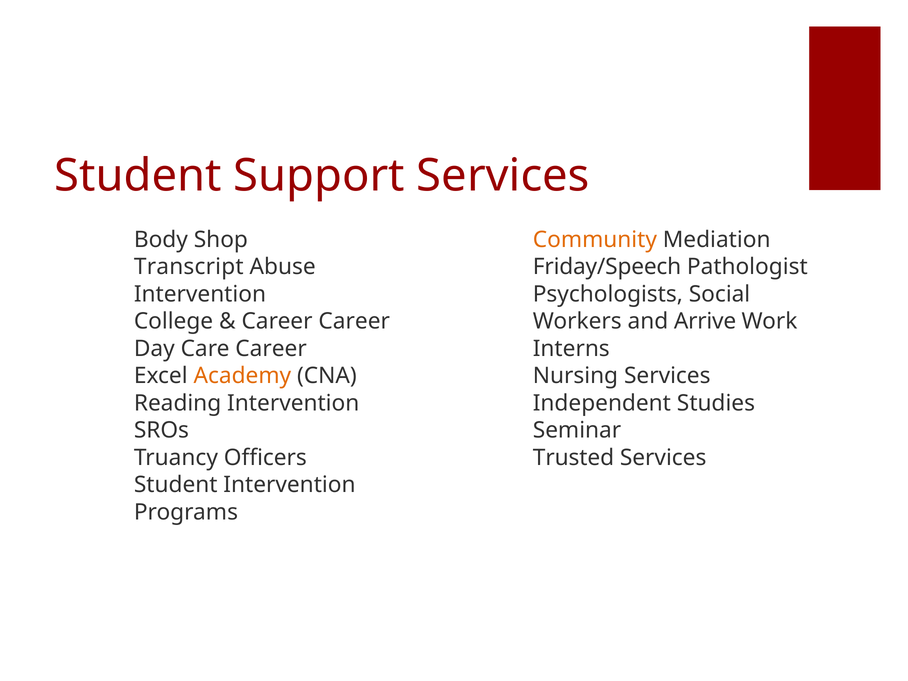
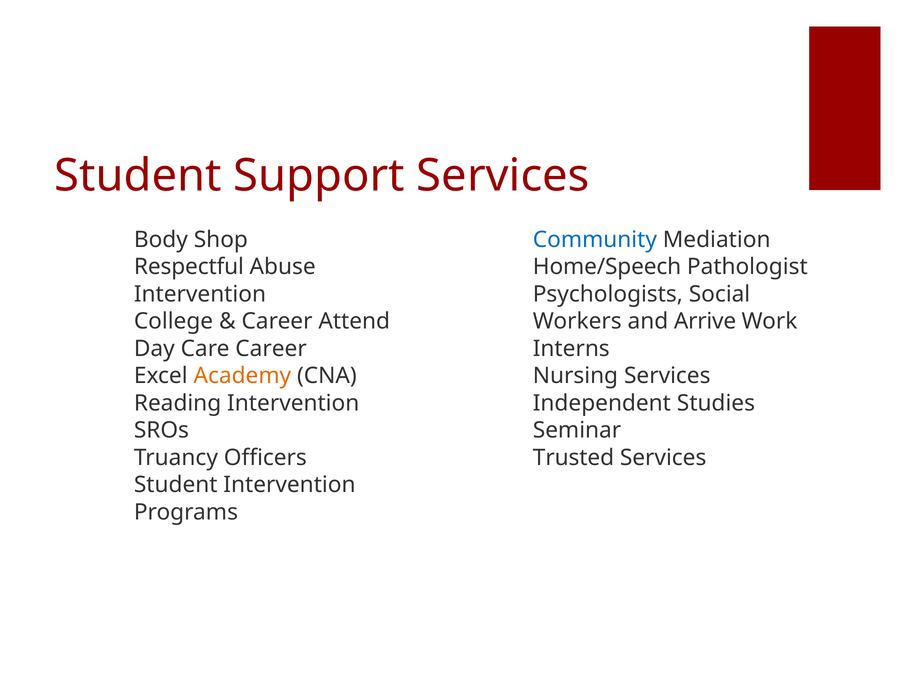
Community colour: orange -> blue
Transcript: Transcript -> Respectful
Friday/Speech: Friday/Speech -> Home/Speech
Career Career: Career -> Attend
